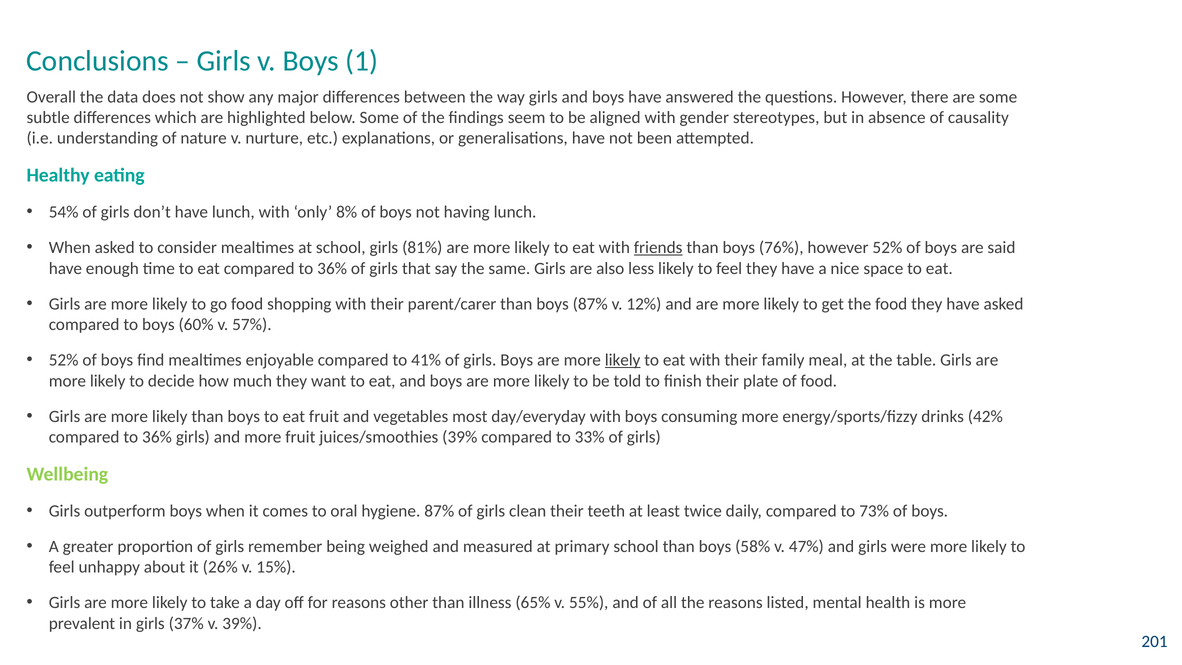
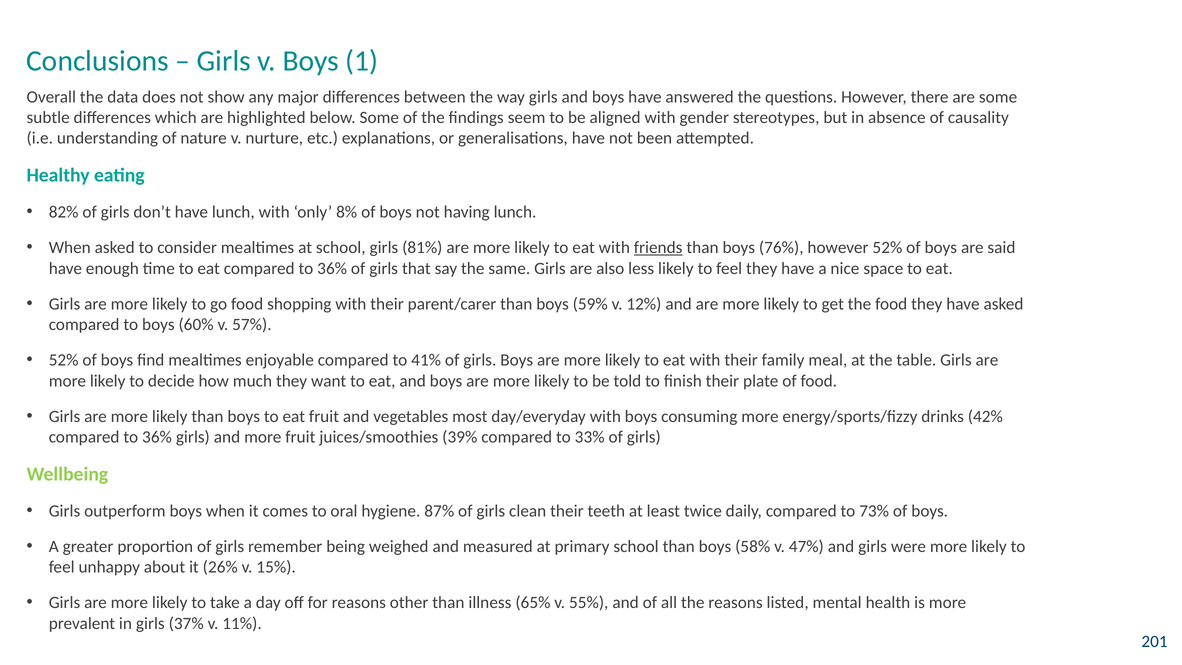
54%: 54% -> 82%
boys 87%: 87% -> 59%
likely at (623, 360) underline: present -> none
v 39%: 39% -> 11%
